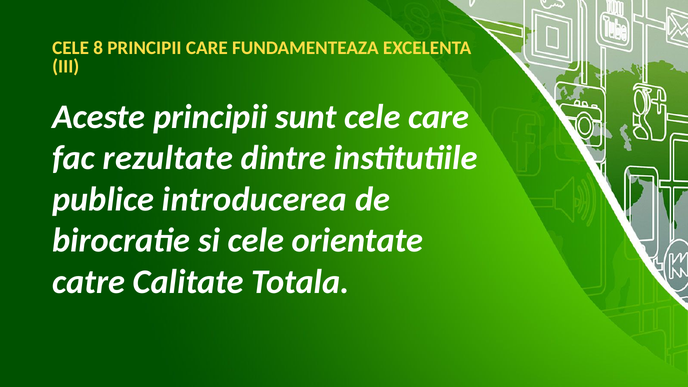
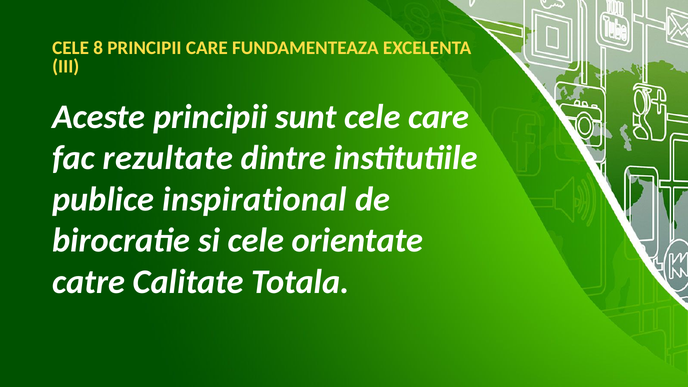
introducerea: introducerea -> inspirational
